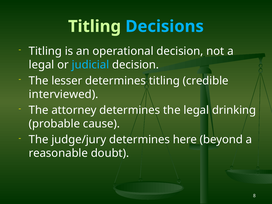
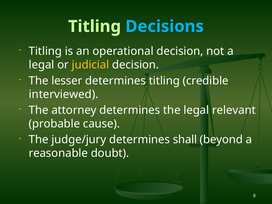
judicial colour: light blue -> yellow
drinking: drinking -> relevant
here: here -> shall
